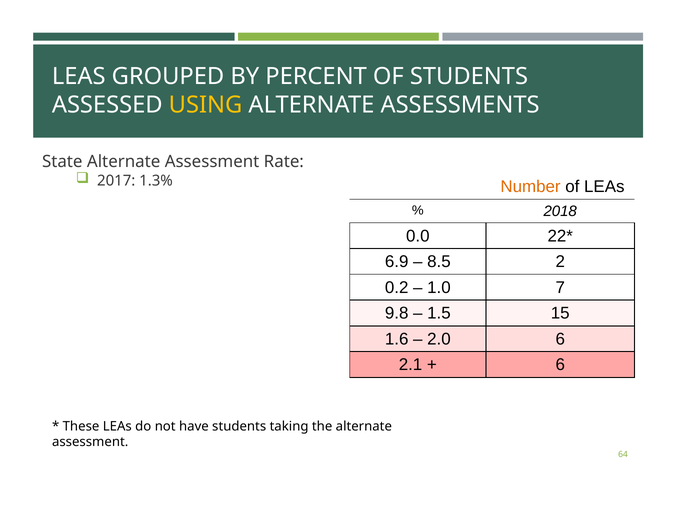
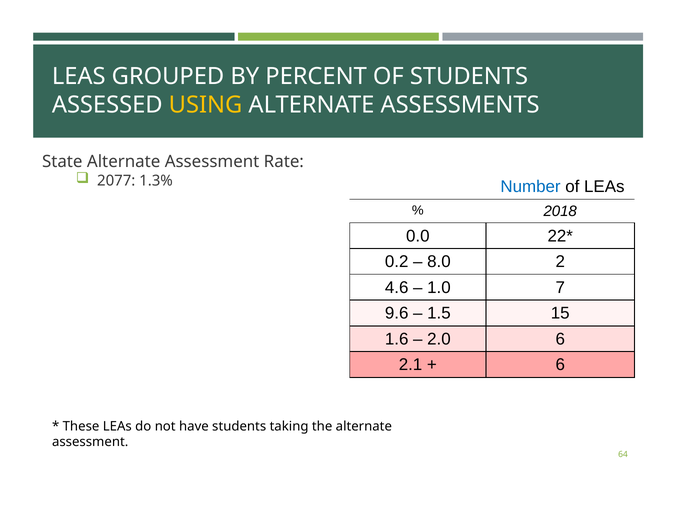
2017: 2017 -> 2077
Number colour: orange -> blue
6.9: 6.9 -> 0.2
8.5: 8.5 -> 8.0
0.2: 0.2 -> 4.6
9.8: 9.8 -> 9.6
